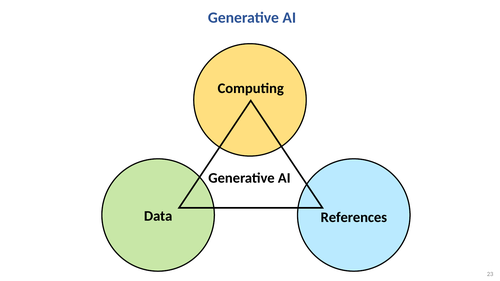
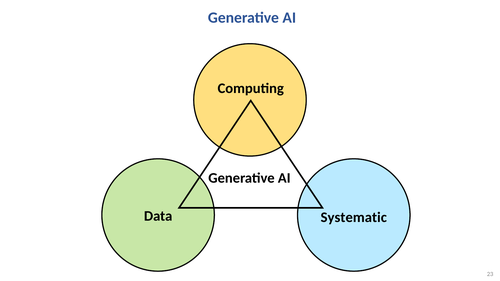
References: References -> Systematic
